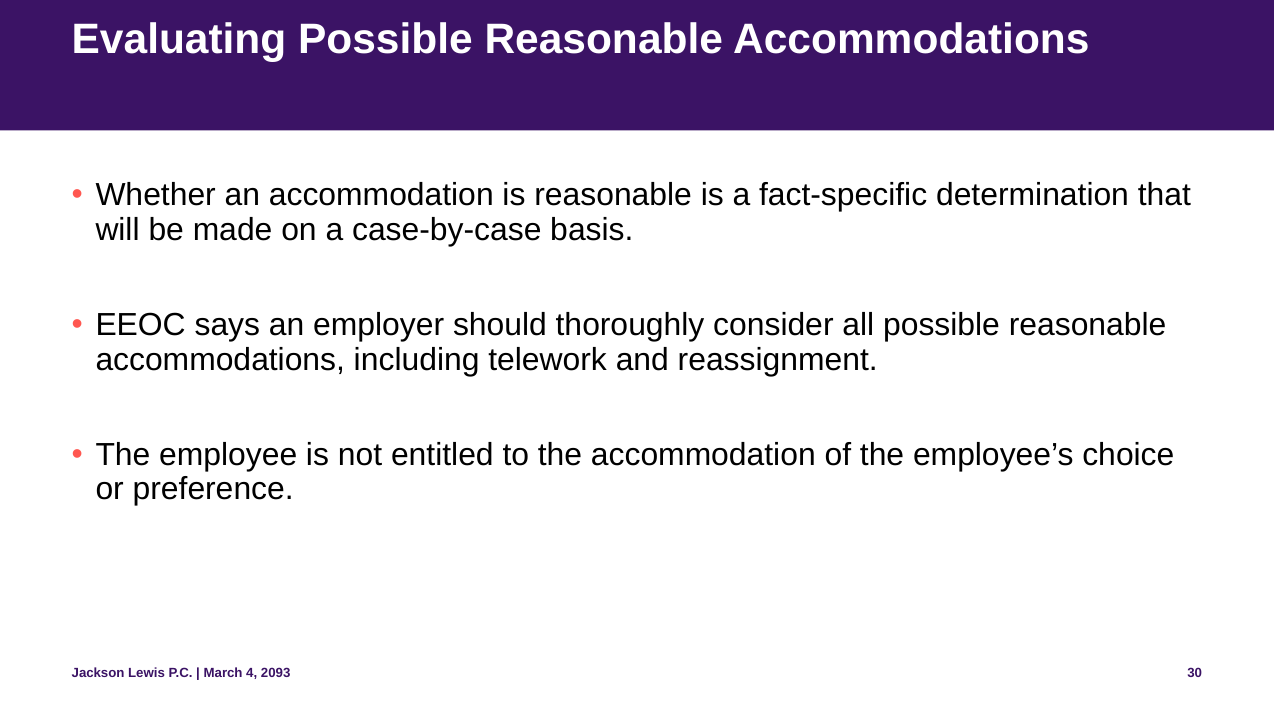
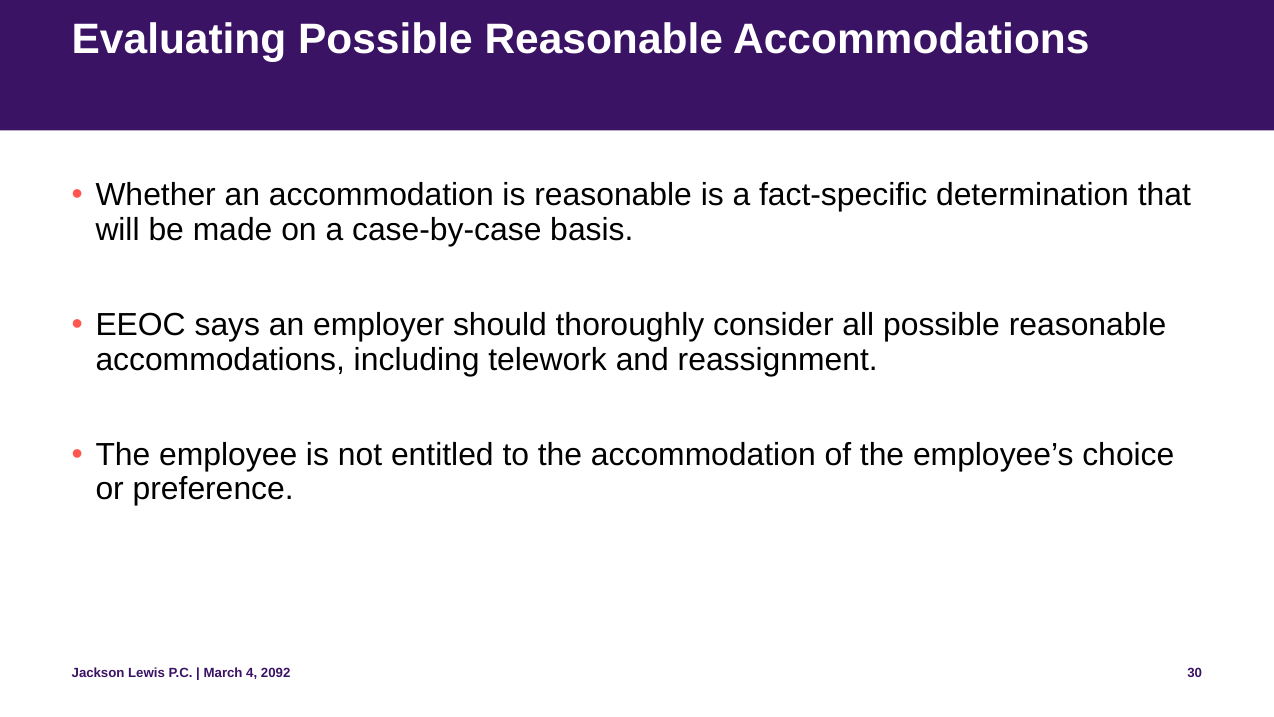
2093: 2093 -> 2092
